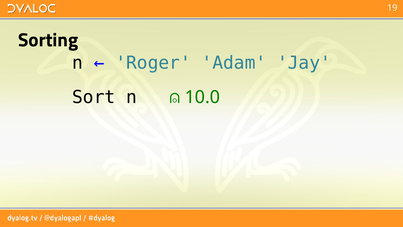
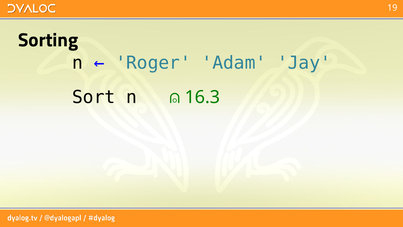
10.0: 10.0 -> 16.3
